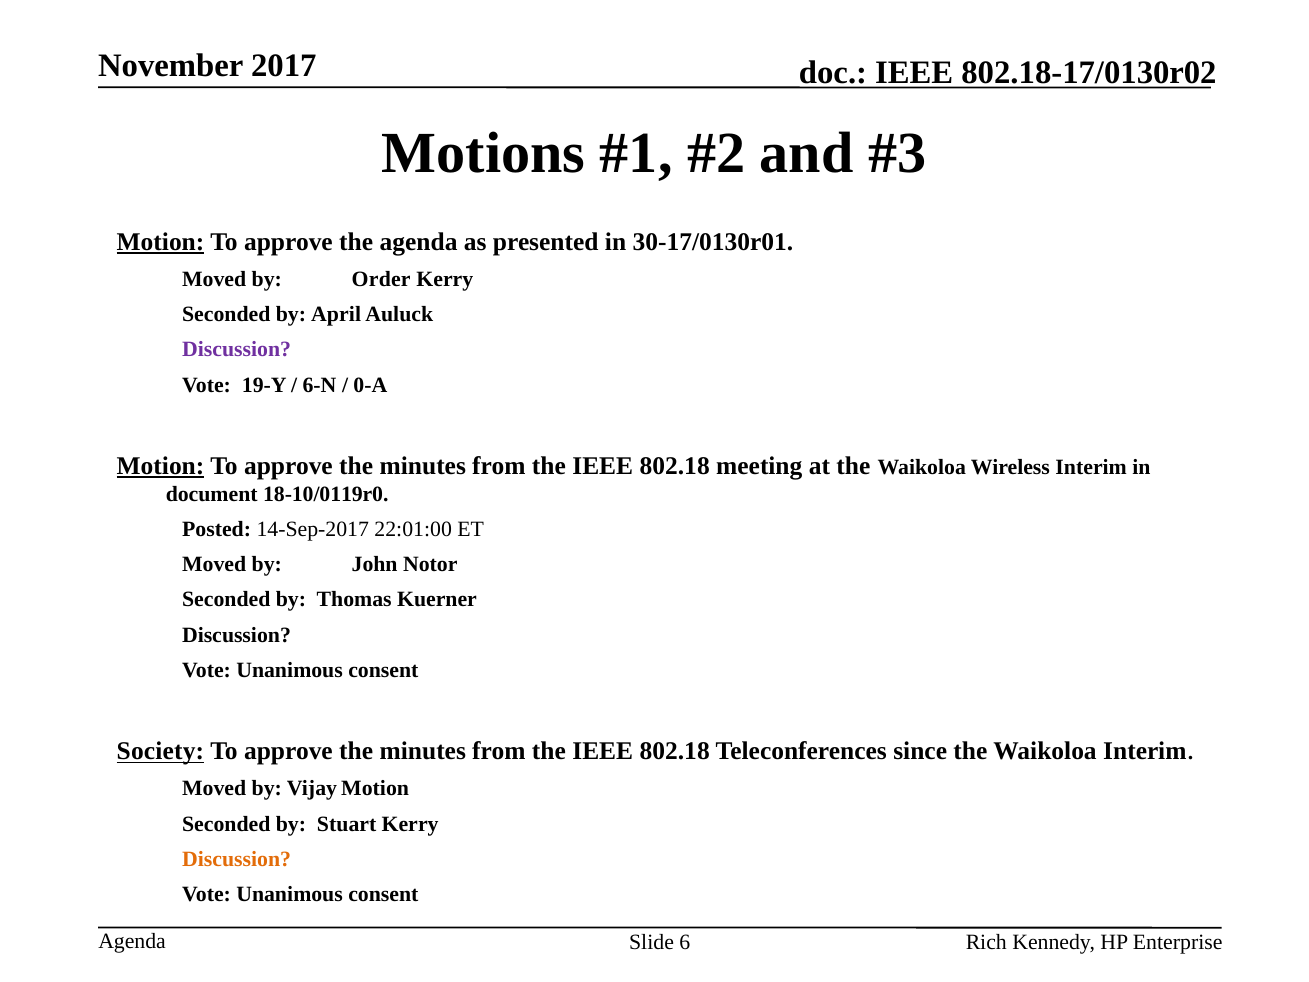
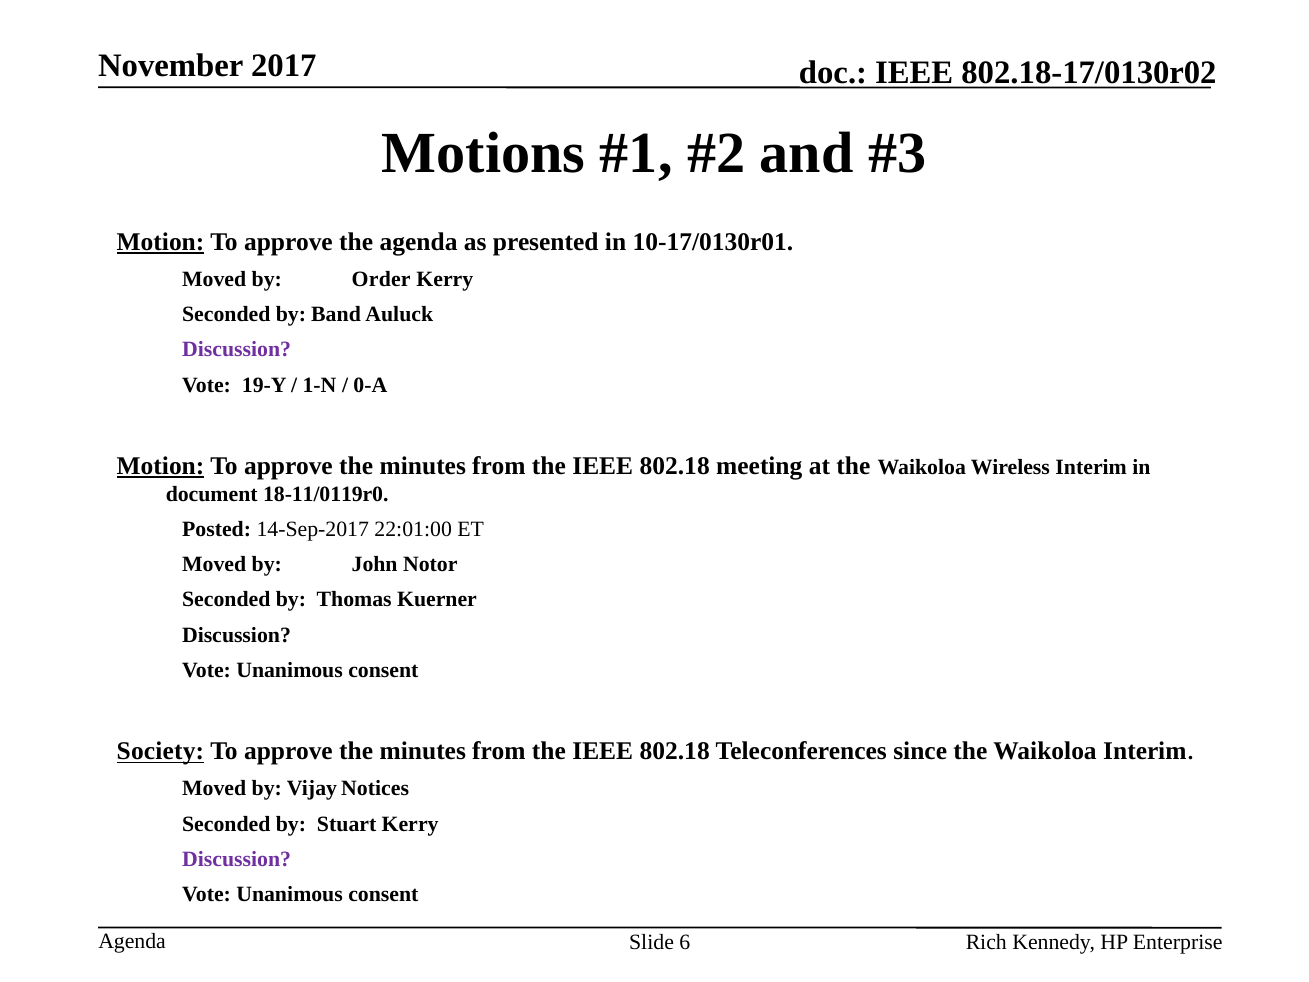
30-17/0130r01: 30-17/0130r01 -> 10-17/0130r01
April: April -> Band
6-N: 6-N -> 1-N
18-10/0119r0: 18-10/0119r0 -> 18-11/0119r0
Vijay Motion: Motion -> Notices
Discussion at (237, 859) colour: orange -> purple
